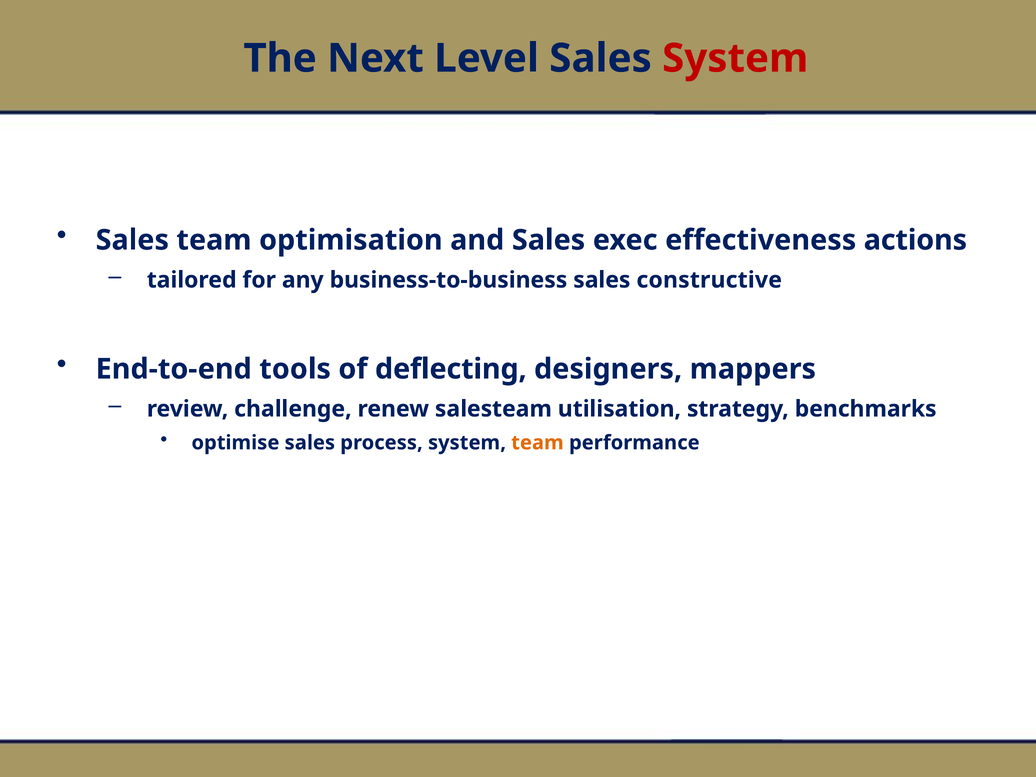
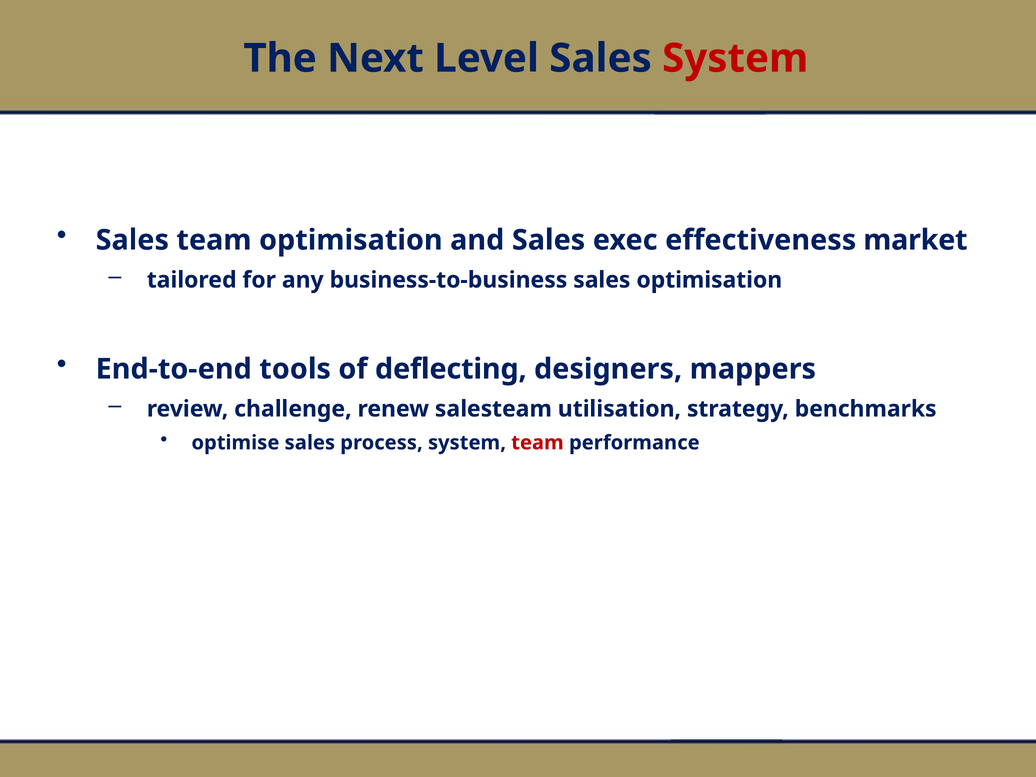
actions: actions -> market
sales constructive: constructive -> optimisation
team at (537, 443) colour: orange -> red
